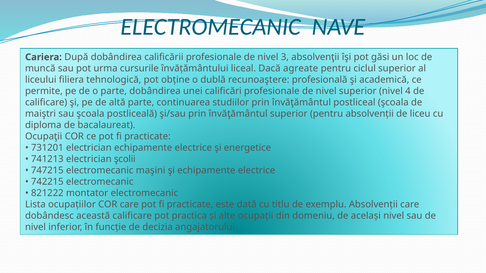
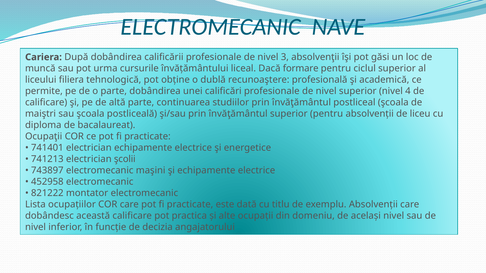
agreate: agreate -> formare
731201: 731201 -> 741401
747215: 747215 -> 743897
742215: 742215 -> 452958
